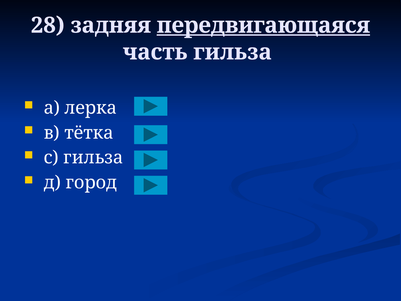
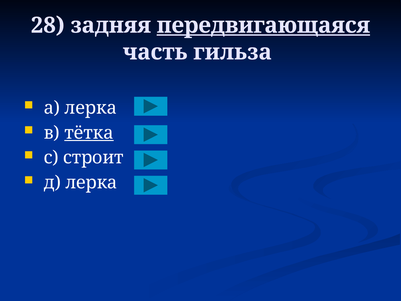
тётка underline: none -> present
с гильза: гильза -> строит
д город: город -> лерка
